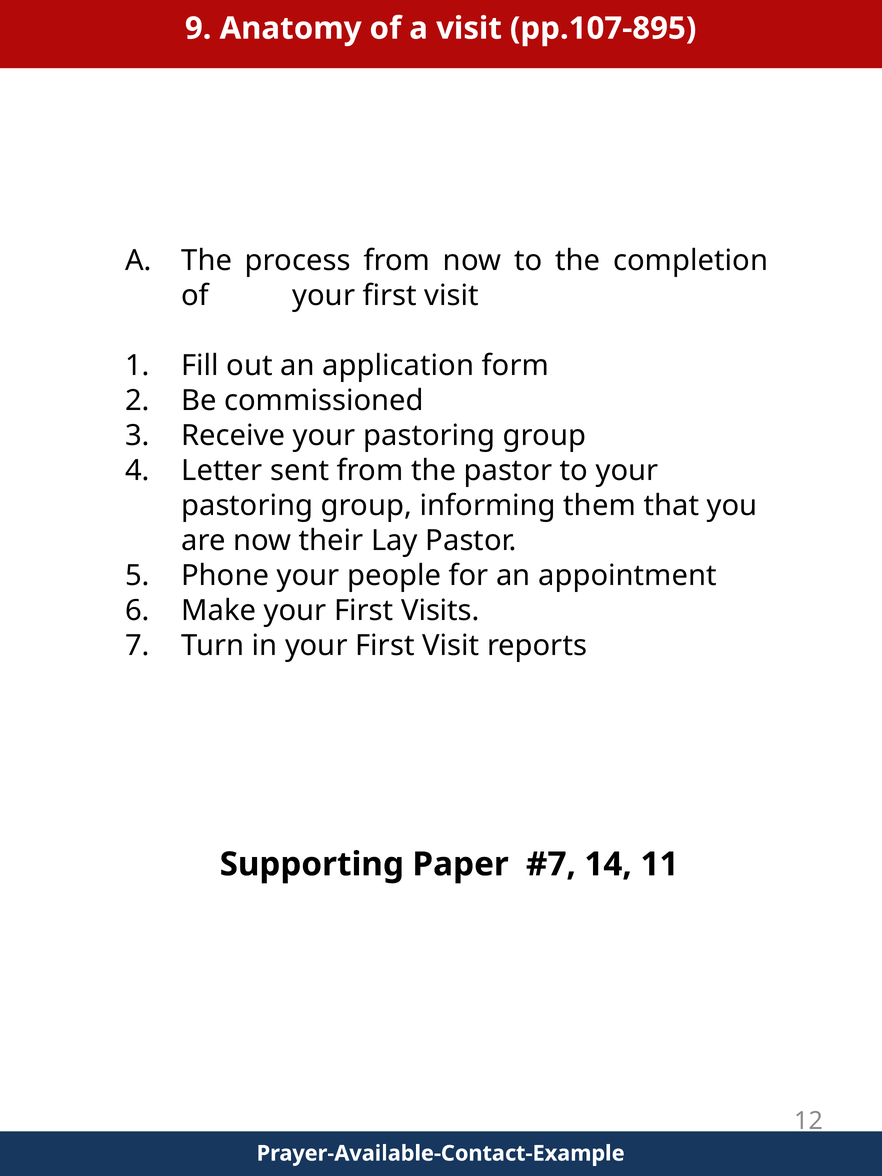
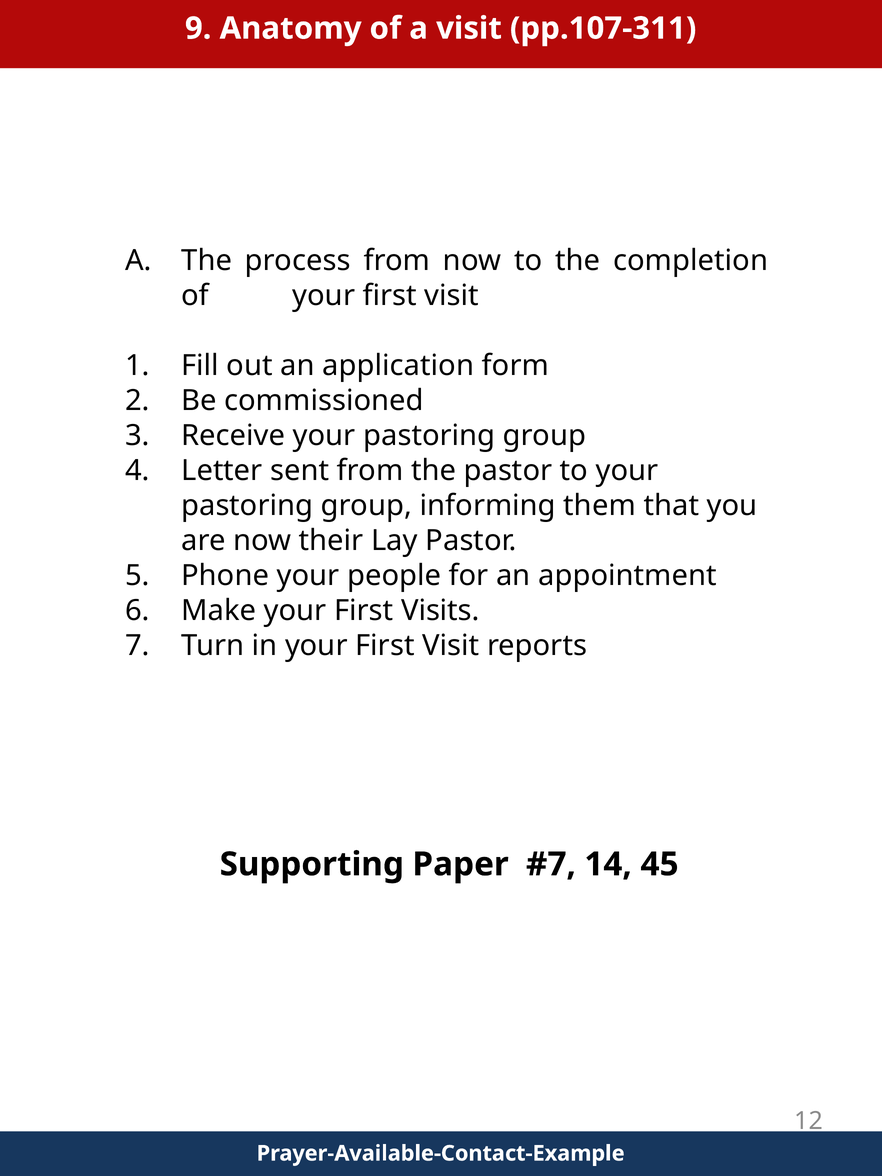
pp.107-895: pp.107-895 -> pp.107-311
11: 11 -> 45
